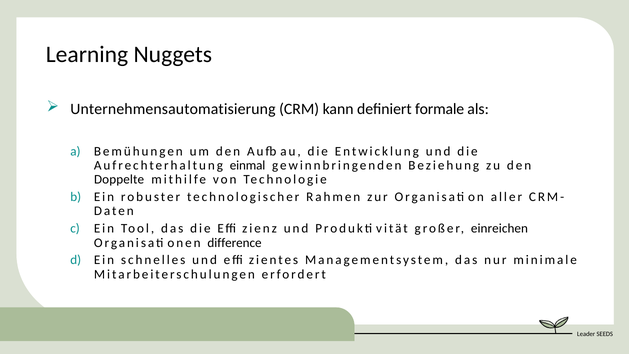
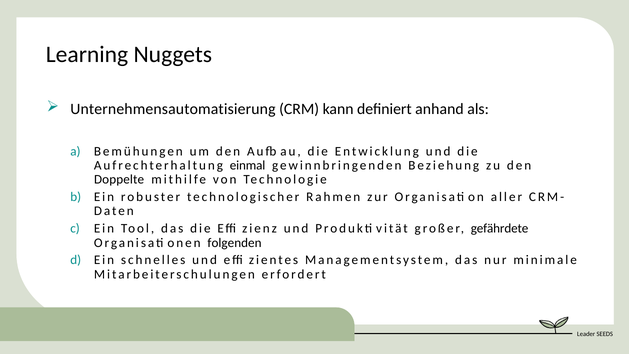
formale: formale -> anhand
einreichen: einreichen -> gefährdete
difference: difference -> folgenden
